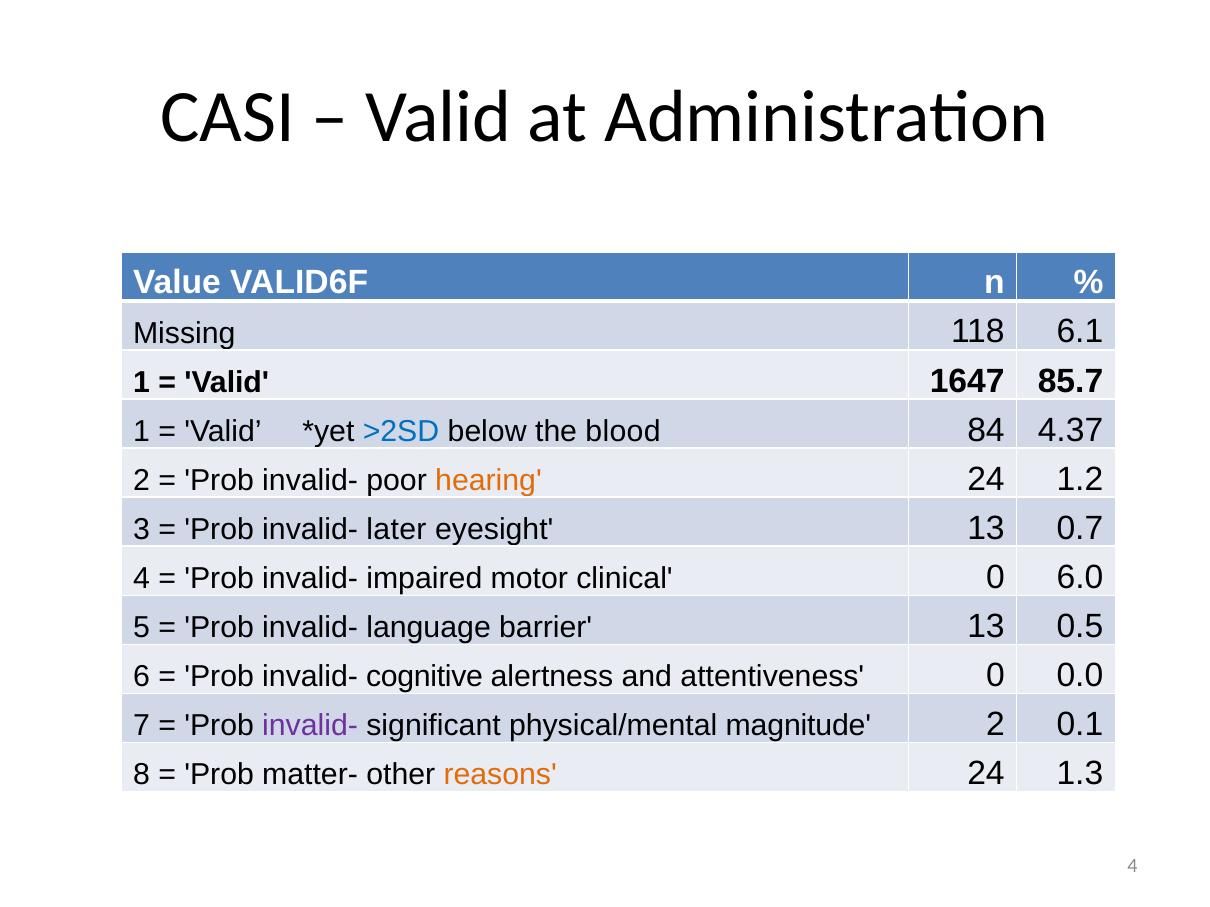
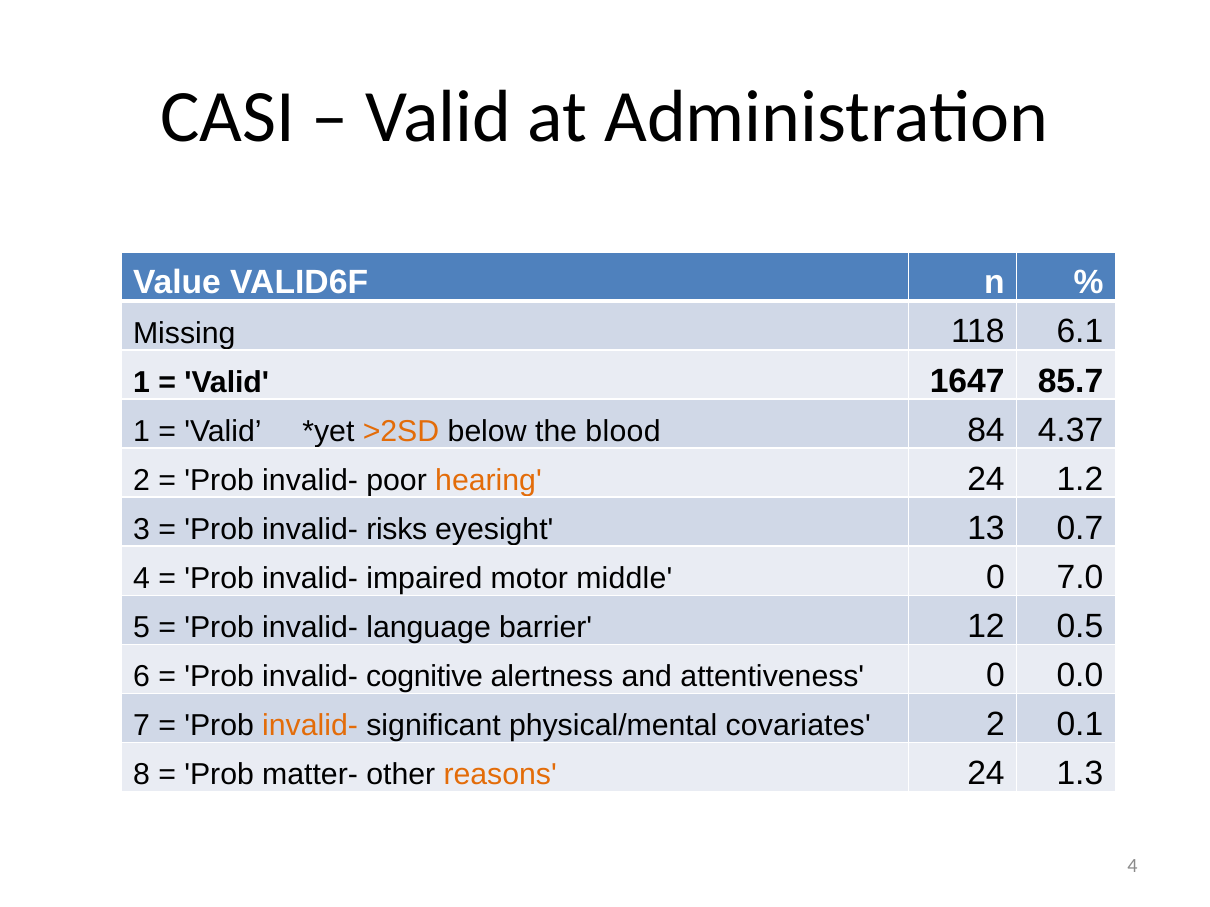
>2SD colour: blue -> orange
later: later -> risks
clinical: clinical -> middle
6.0: 6.0 -> 7.0
barrier 13: 13 -> 12
invalid- at (310, 726) colour: purple -> orange
magnitude: magnitude -> covariates
